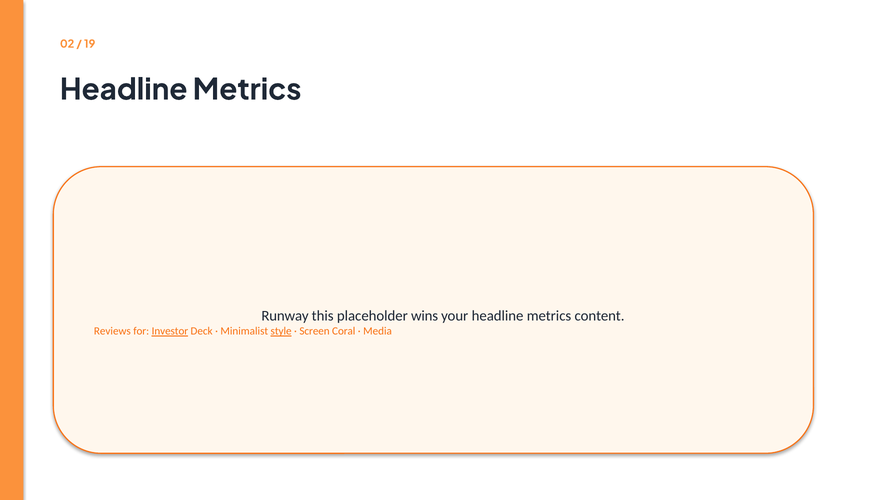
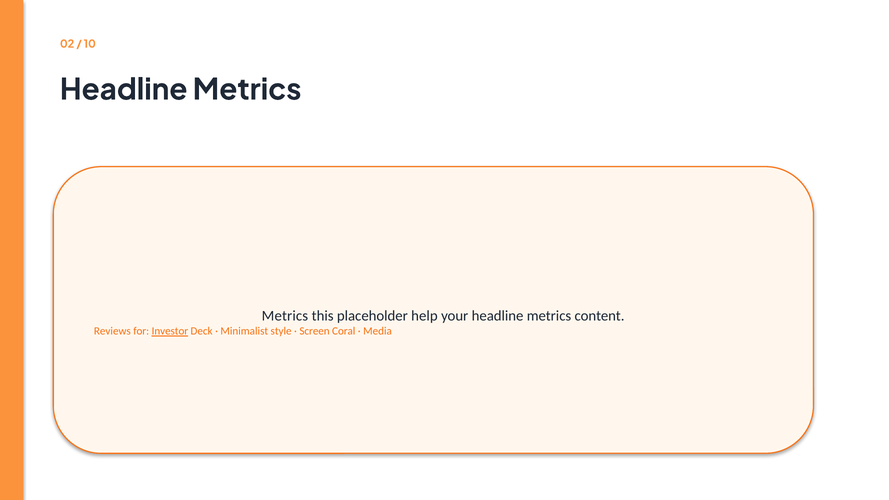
19: 19 -> 10
Runway at (285, 316): Runway -> Metrics
wins: wins -> help
style underline: present -> none
